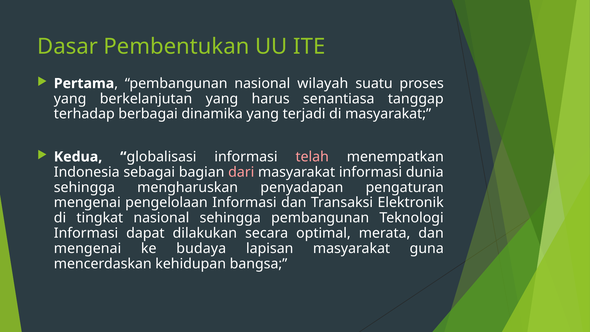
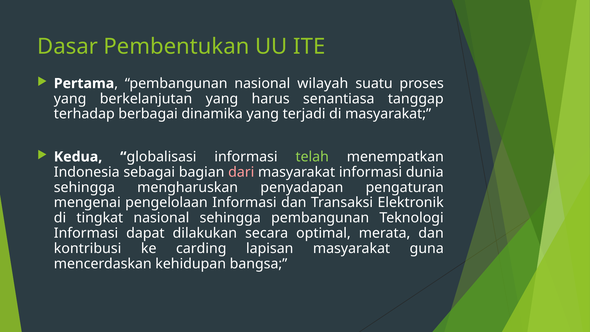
telah colour: pink -> light green
mengenai at (88, 248): mengenai -> kontribusi
budaya: budaya -> carding
